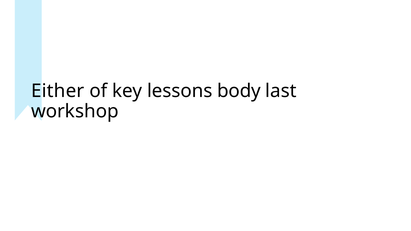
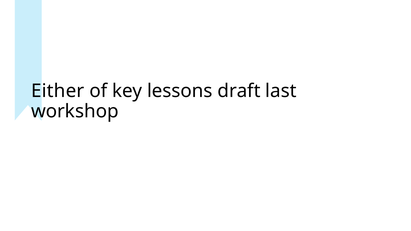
body: body -> draft
